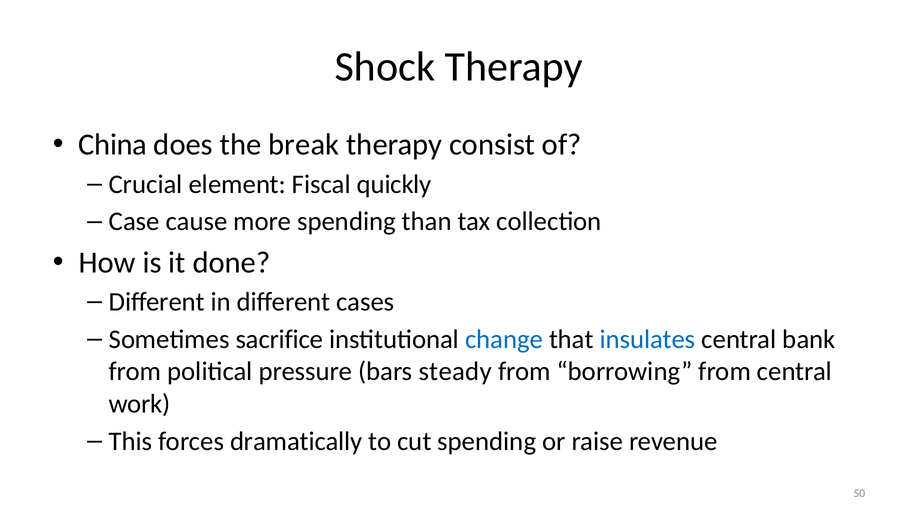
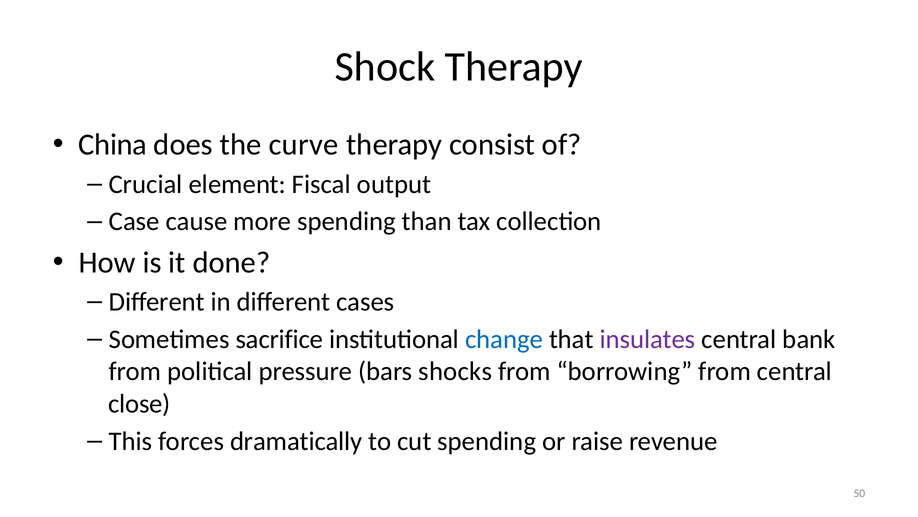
break: break -> curve
quickly: quickly -> output
insulates colour: blue -> purple
steady: steady -> shocks
work: work -> close
